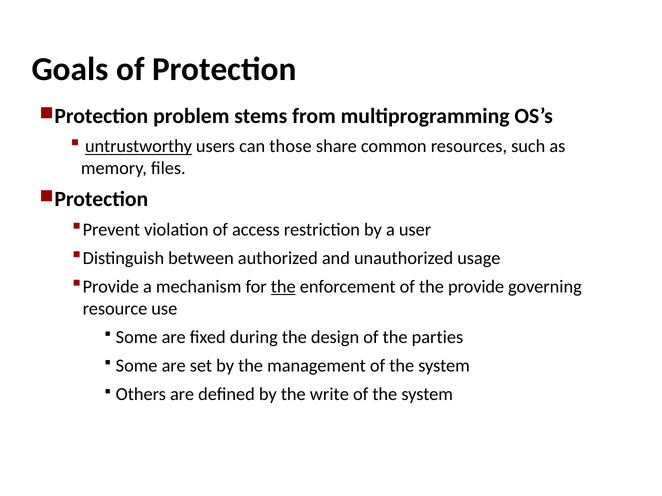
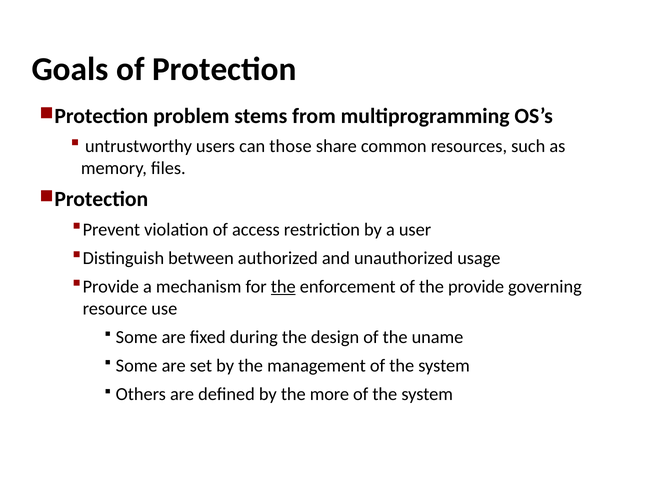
untrustworthy underline: present -> none
parties: parties -> uname
write: write -> more
